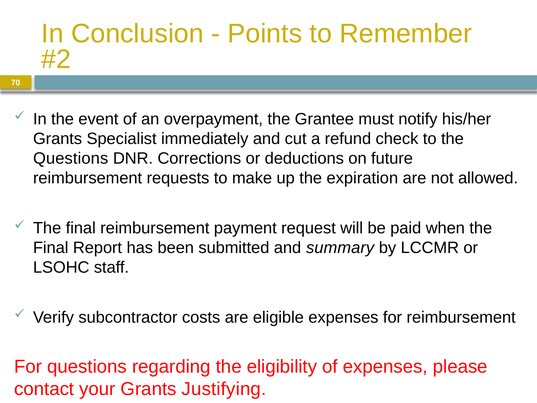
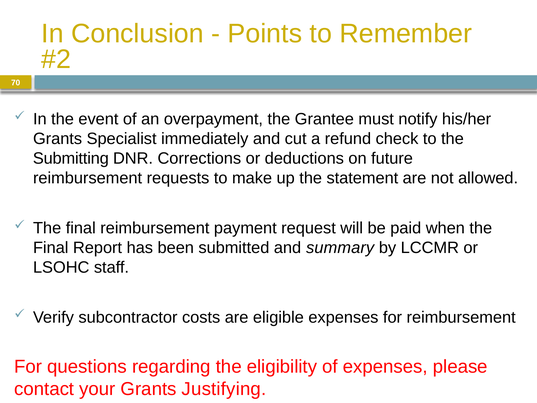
Questions at (71, 158): Questions -> Submitting
expiration: expiration -> statement
